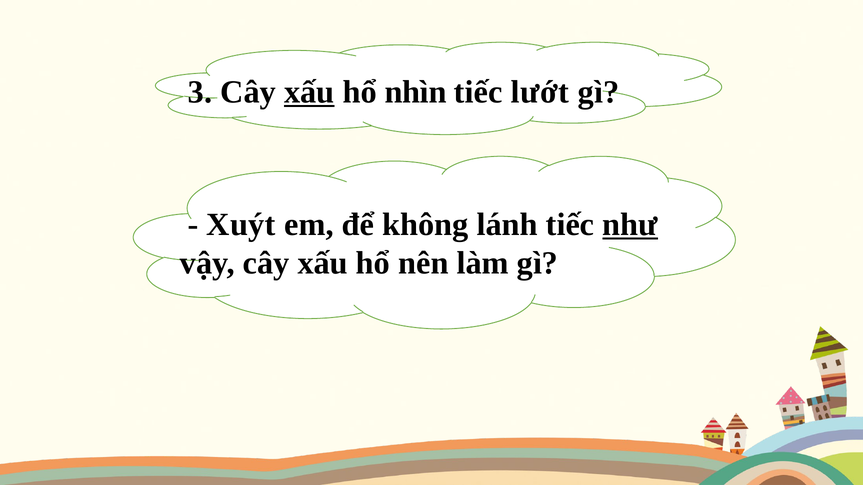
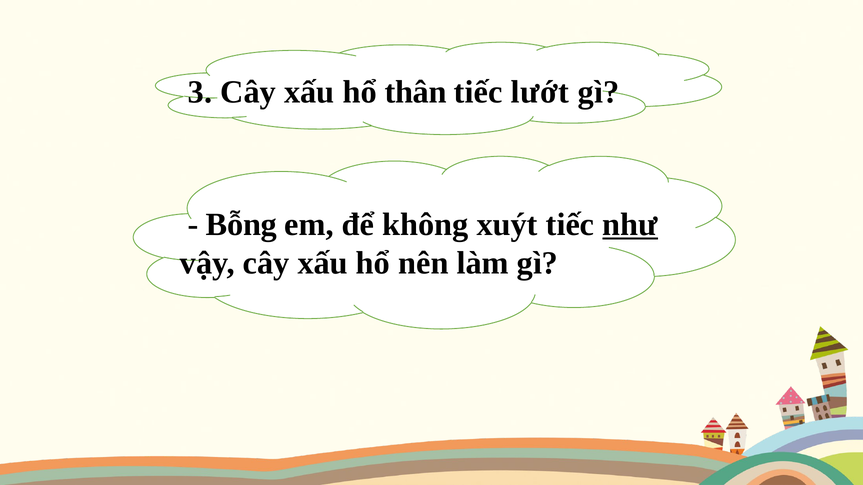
xấu at (309, 92) underline: present -> none
nhìn: nhìn -> thân
Xuýt: Xuýt -> Bỗng
lánh: lánh -> xuýt
